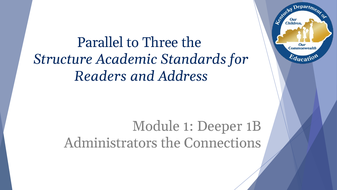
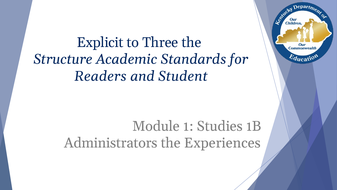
Parallel: Parallel -> Explicit
Address: Address -> Student
Deeper: Deeper -> Studies
Connections: Connections -> Experiences
